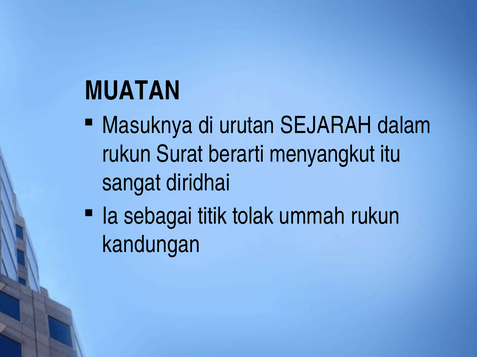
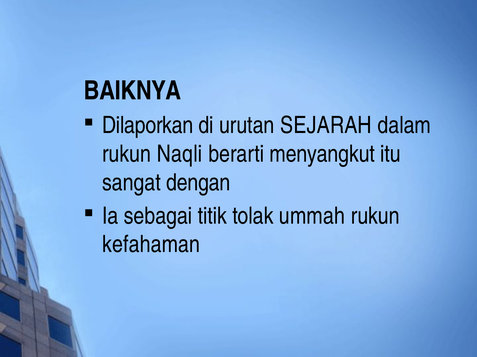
MUATAN: MUATAN -> BAIKNYA
Masuknya: Masuknya -> Dilaporkan
Surat: Surat -> Naqli
diridhai: diridhai -> dengan
kandungan: kandungan -> kefahaman
